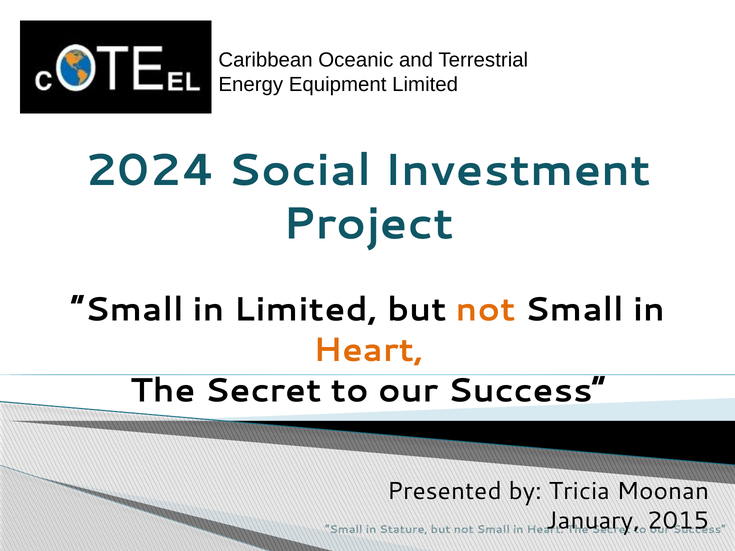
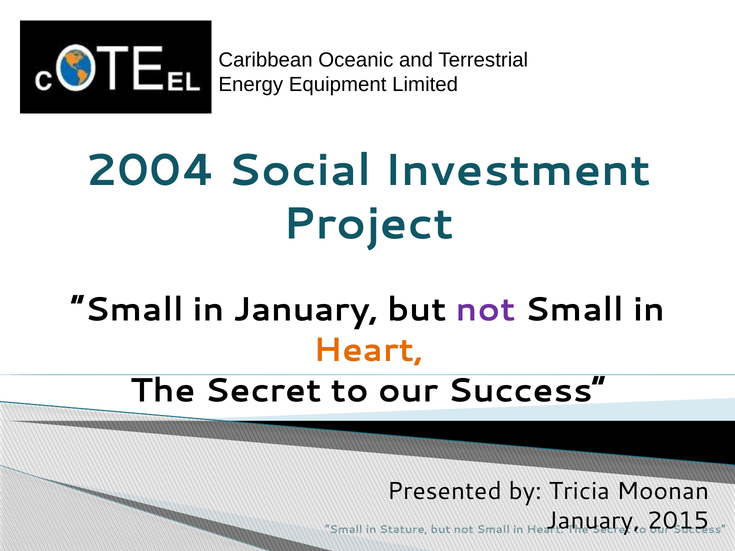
2024: 2024 -> 2004
in Limited: Limited -> January
not at (486, 310) colour: orange -> purple
